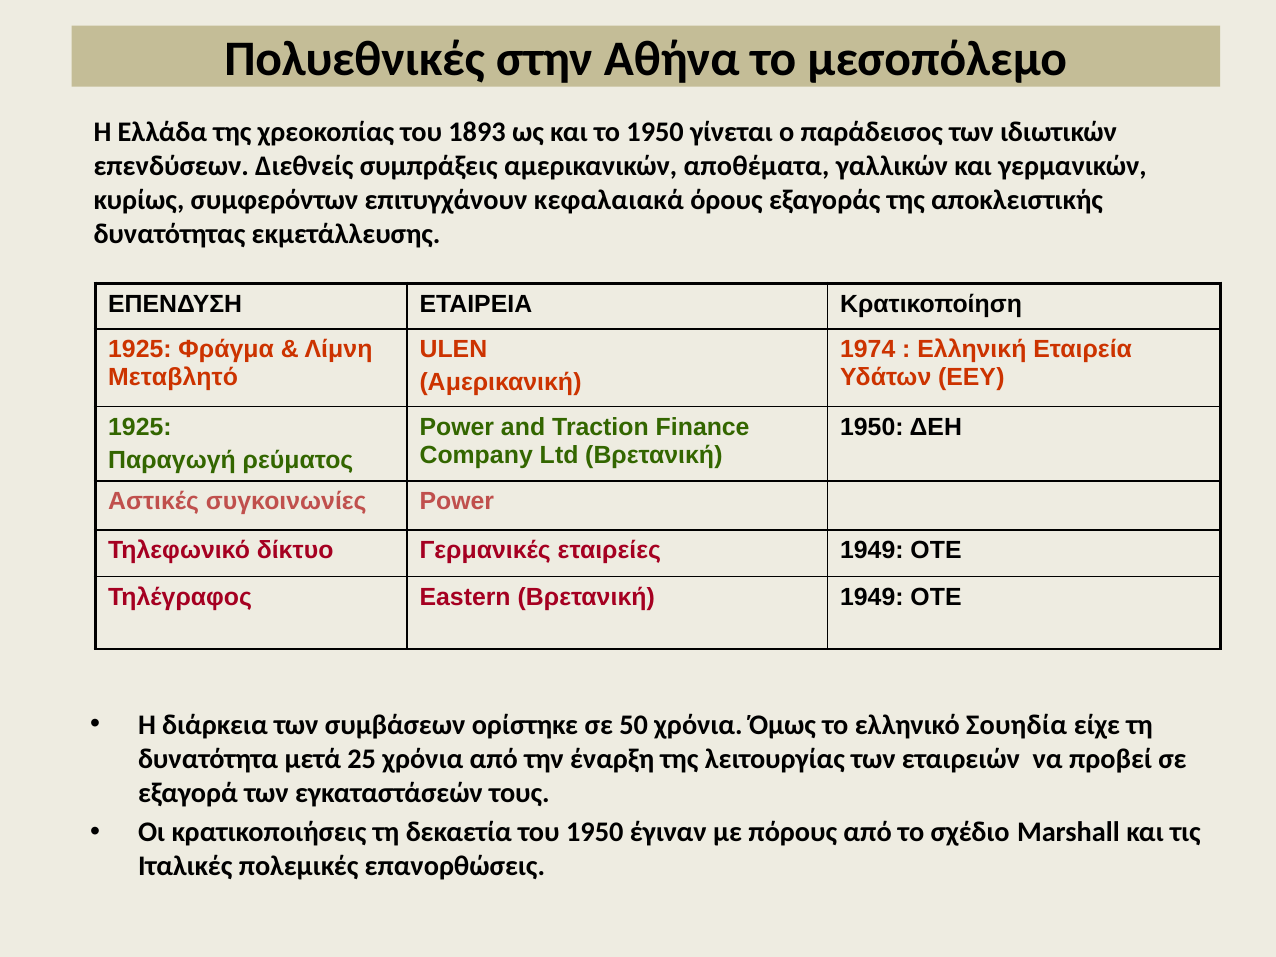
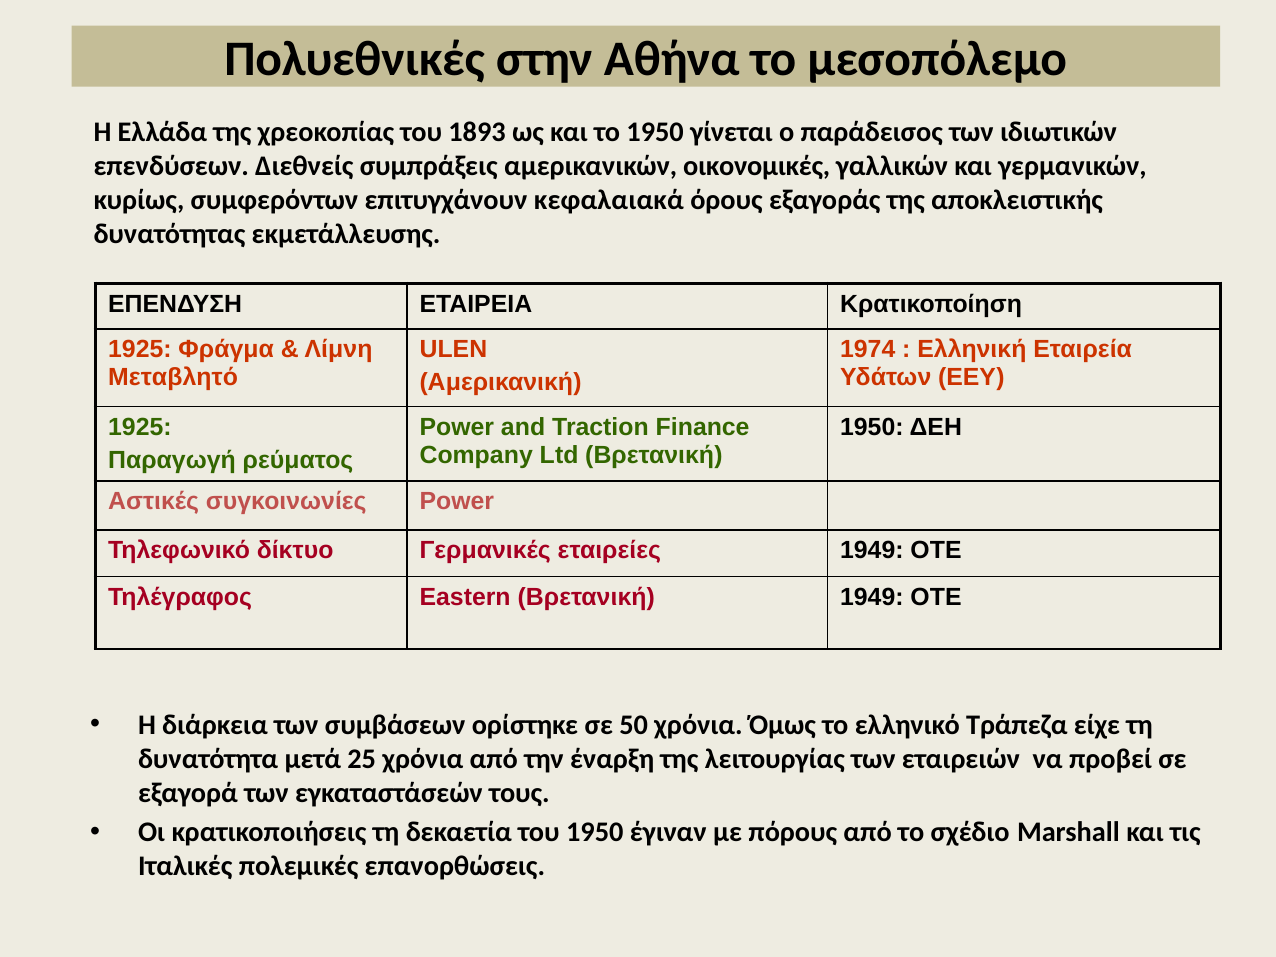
αποθέματα: αποθέματα -> οικονομικές
Σουηδία: Σουηδία -> Τράπεζα
